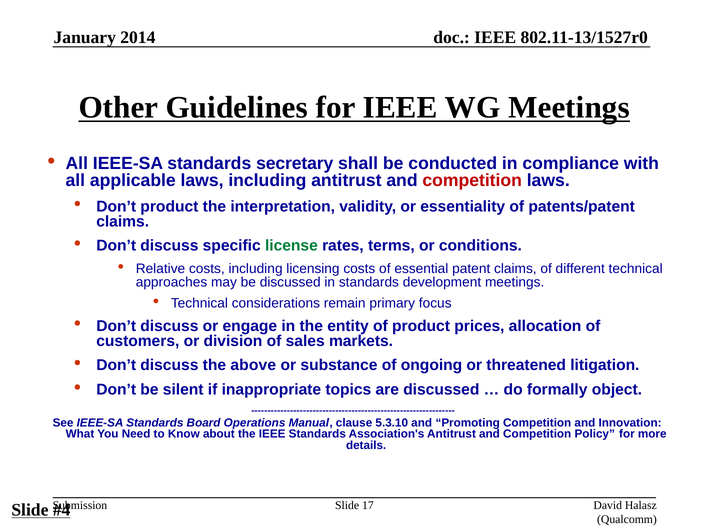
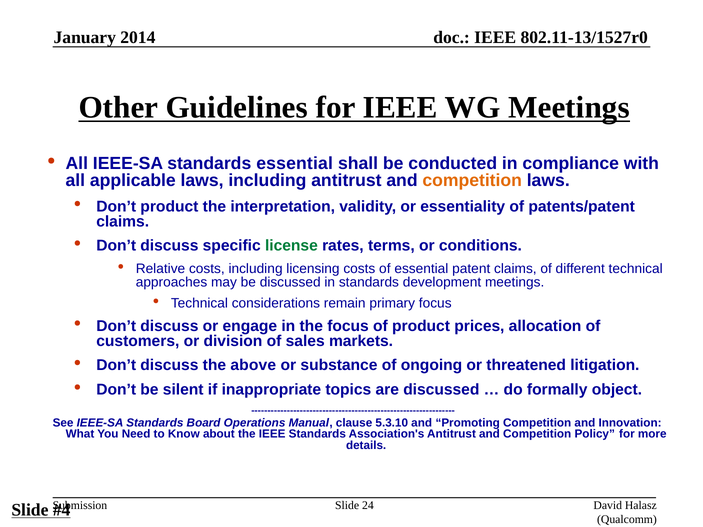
standards secretary: secretary -> essential
competition at (472, 180) colour: red -> orange
the entity: entity -> focus
17: 17 -> 24
